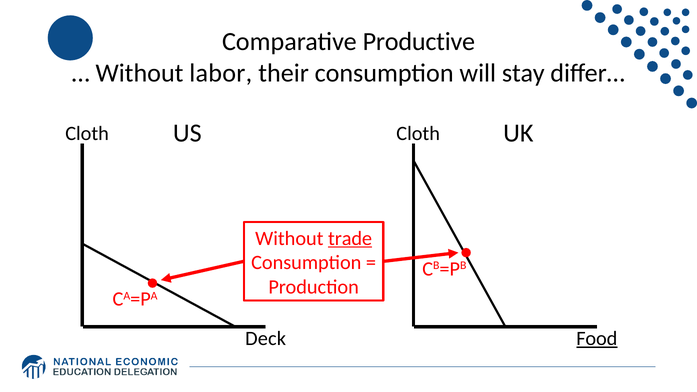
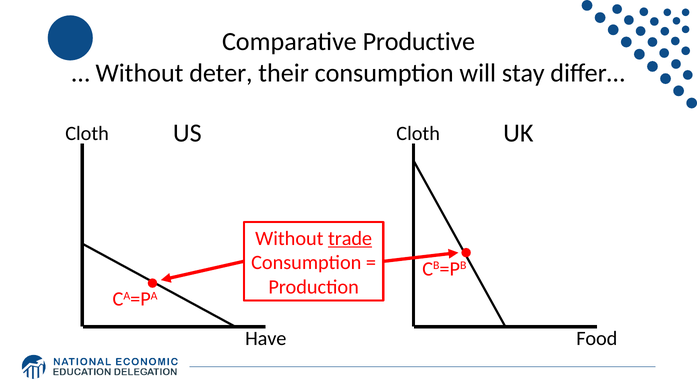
labor: labor -> deter
Deck: Deck -> Have
Food underline: present -> none
